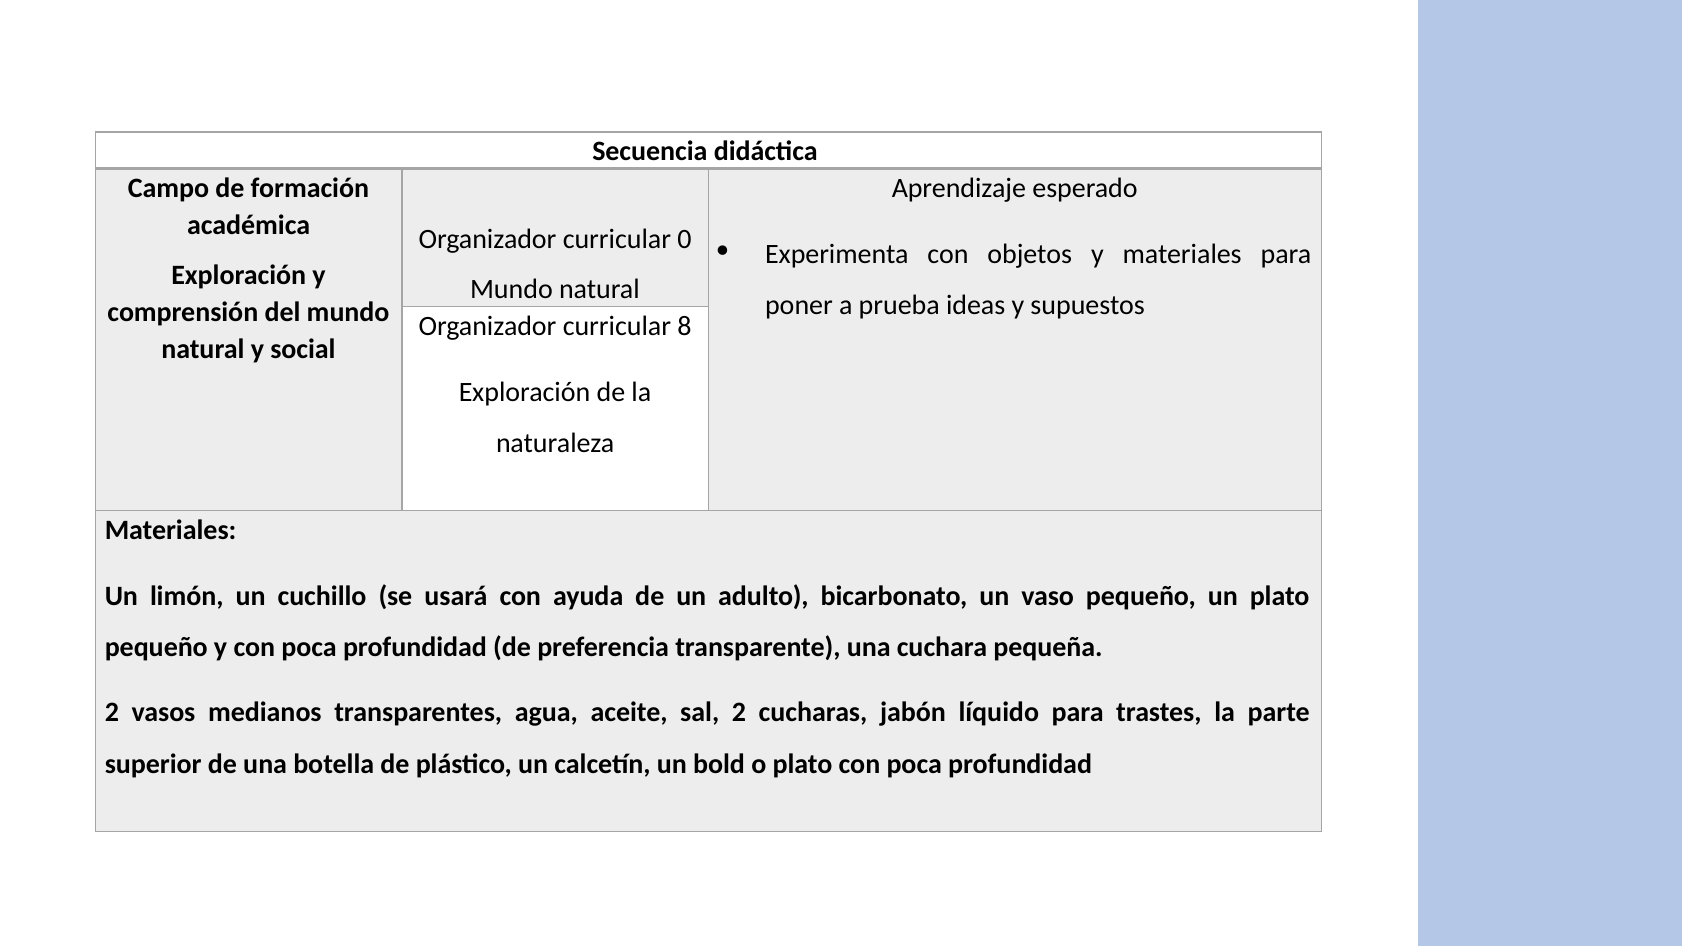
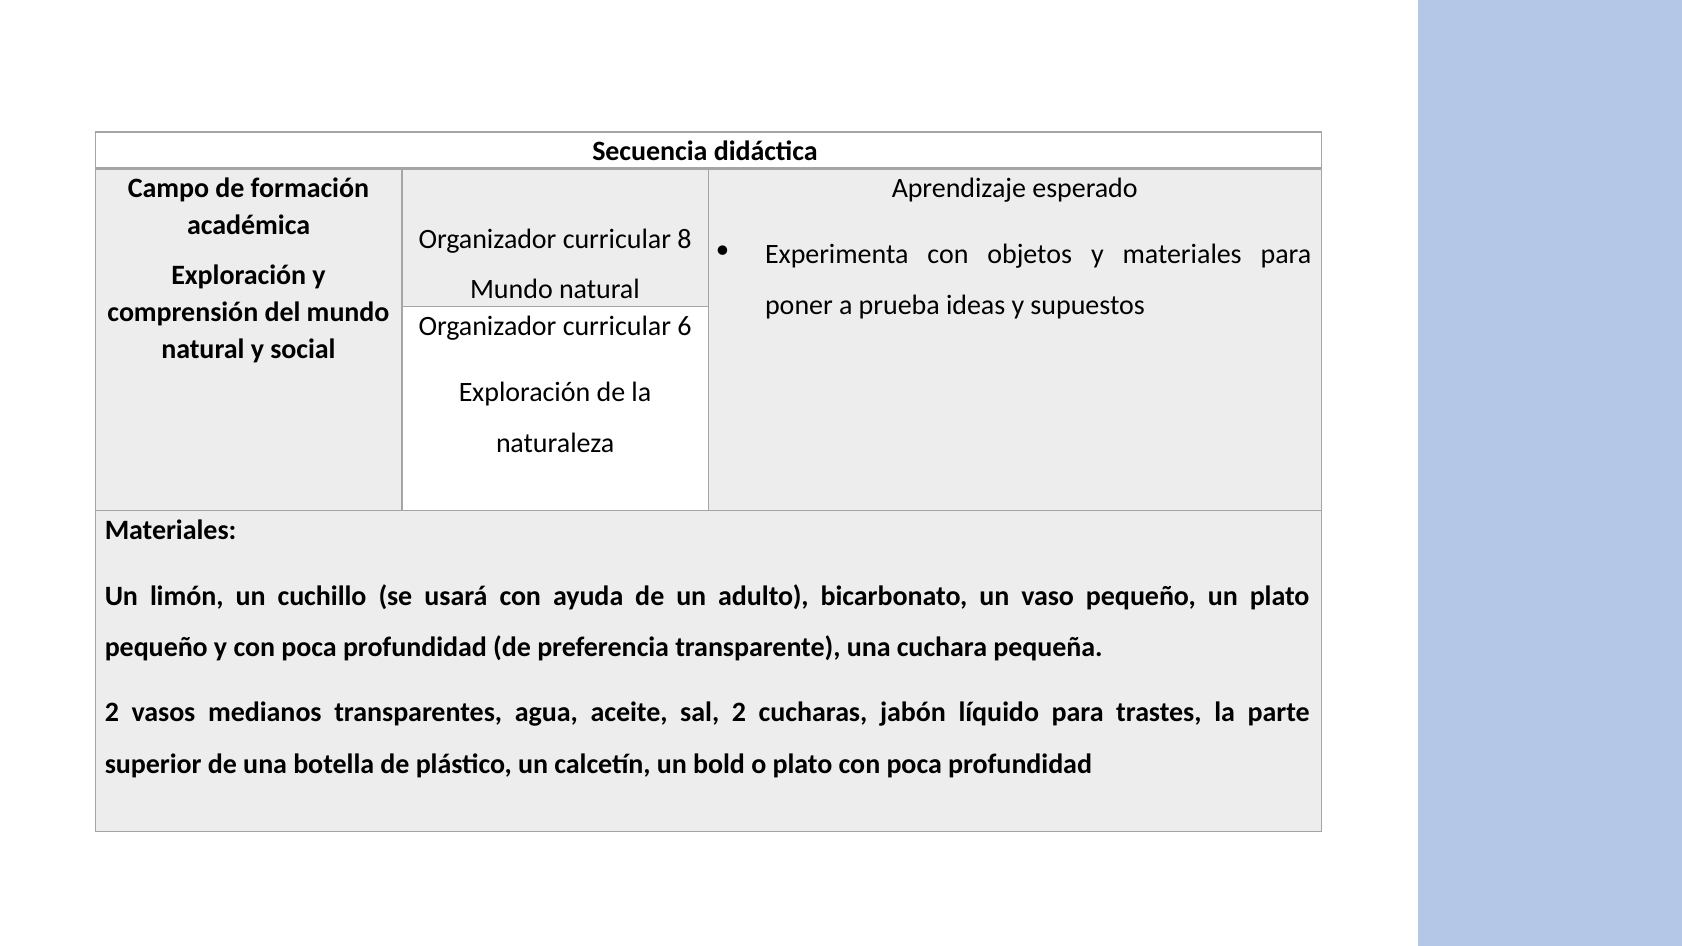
0: 0 -> 8
8: 8 -> 6
